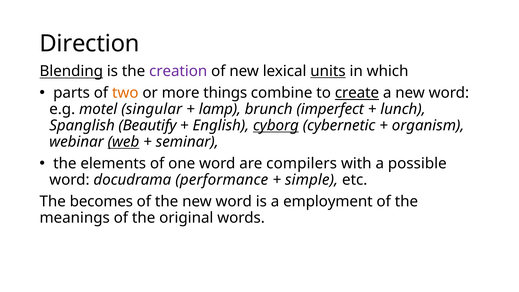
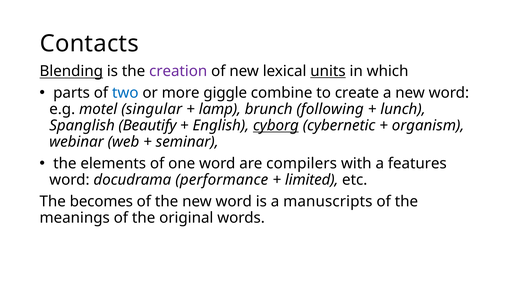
Direction: Direction -> Contacts
two colour: orange -> blue
things: things -> giggle
create underline: present -> none
imperfect: imperfect -> following
web underline: present -> none
possible: possible -> features
simple: simple -> limited
employment: employment -> manuscripts
